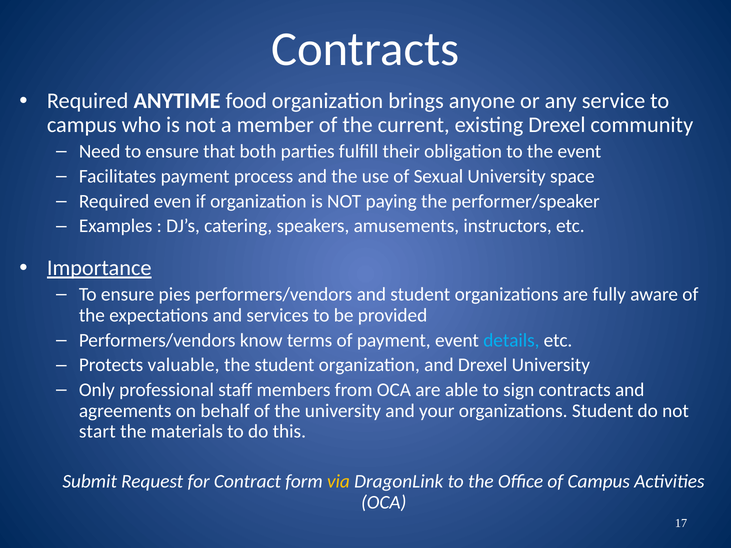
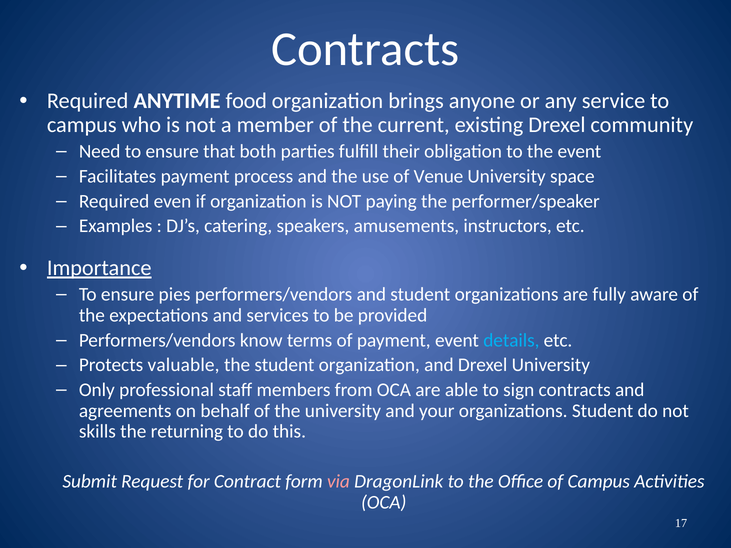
Sexual: Sexual -> Venue
start: start -> skills
materials: materials -> returning
via colour: yellow -> pink
